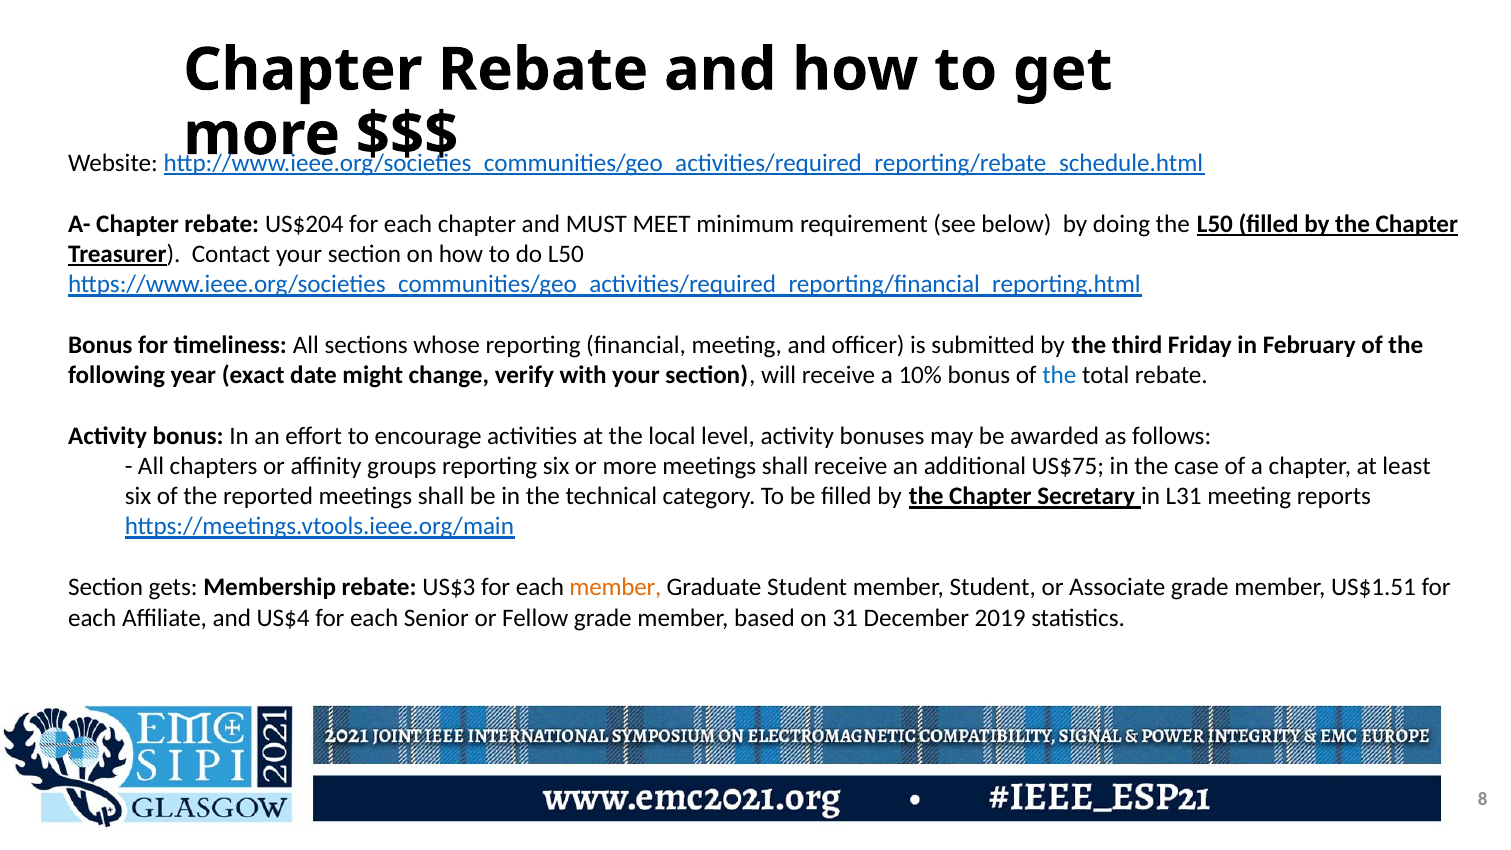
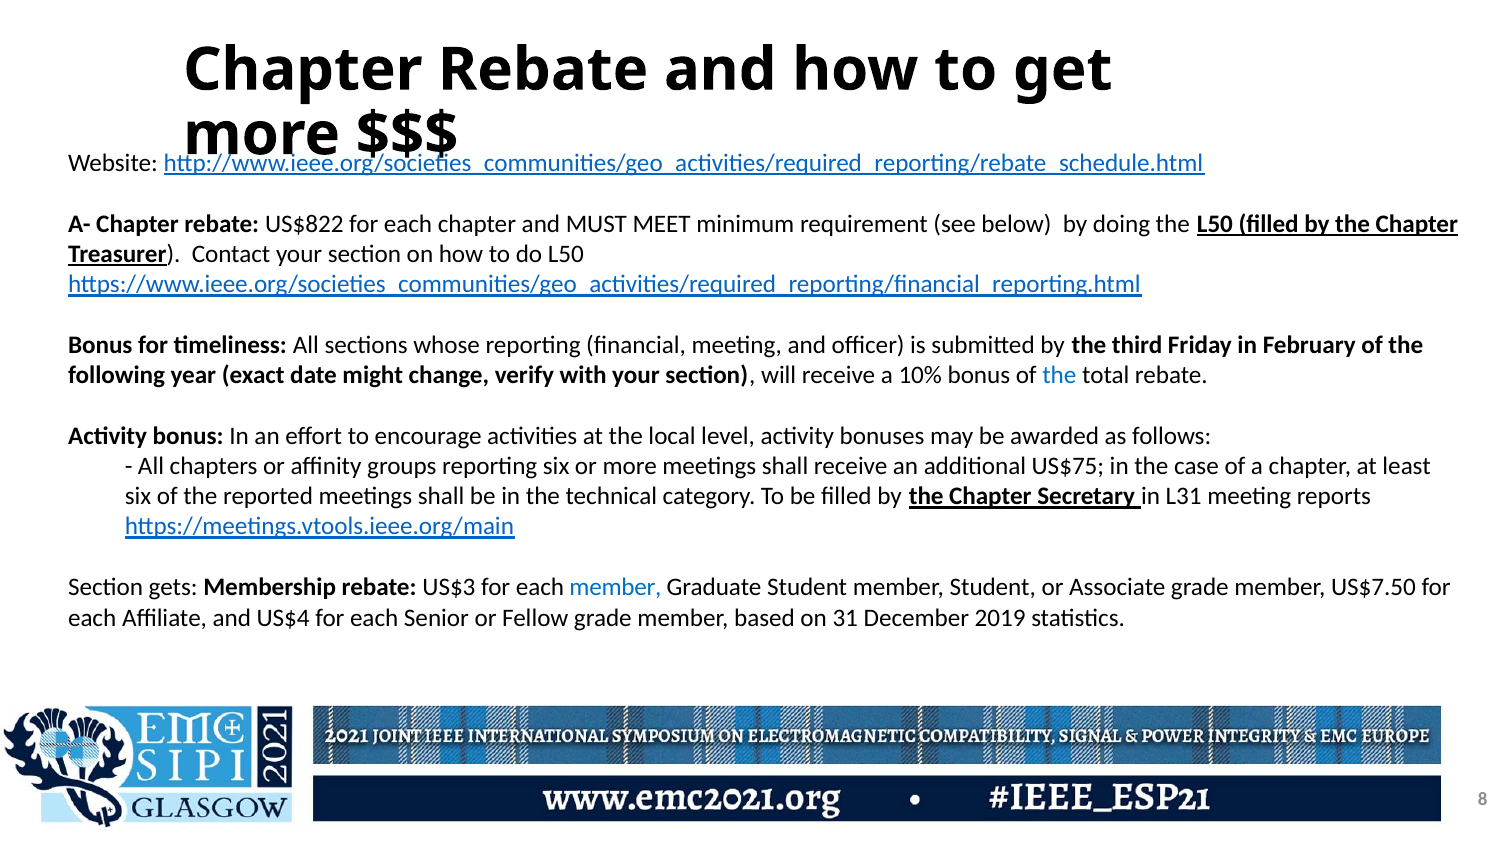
US$204: US$204 -> US$822
member at (615, 588) colour: orange -> blue
US$1.51: US$1.51 -> US$7.50
